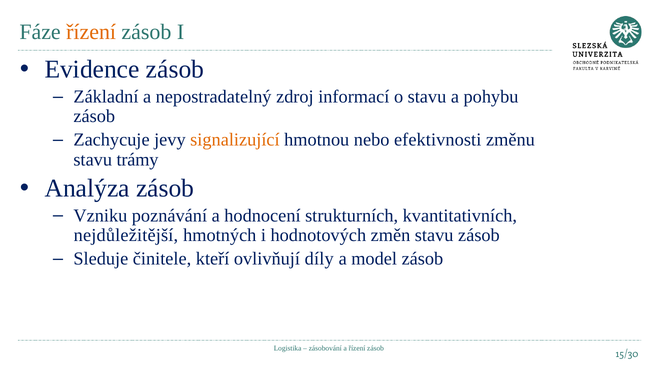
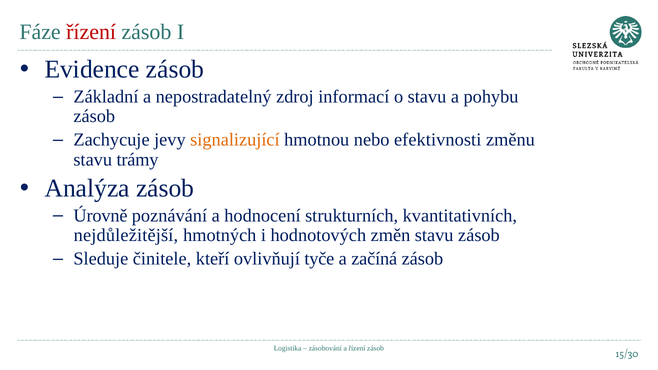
řízení at (91, 32) colour: orange -> red
Vzniku: Vzniku -> Úrovně
díly: díly -> tyče
model: model -> začíná
